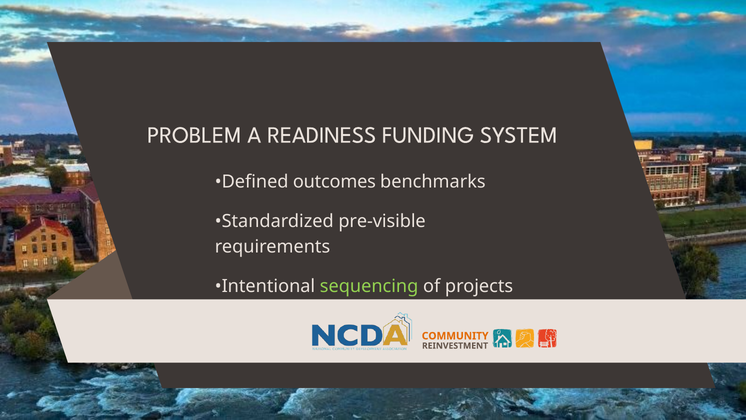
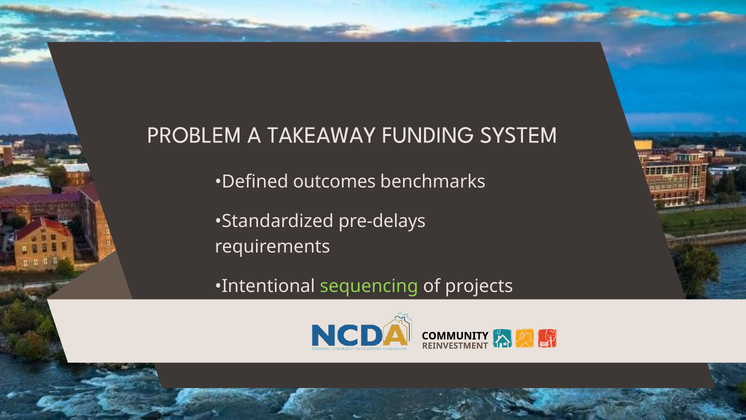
READINESS: READINESS -> TAKEAWAY
pre‑visible: pre‑visible -> pre‑delays
COMMUNITY colour: orange -> black
